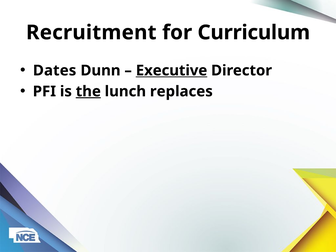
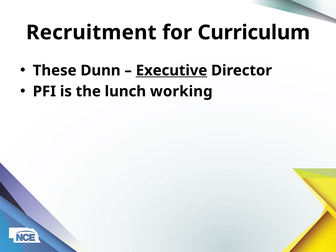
Dates: Dates -> These
the underline: present -> none
replaces: replaces -> working
